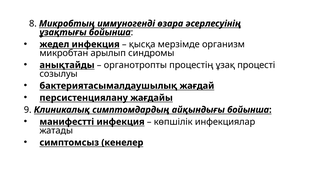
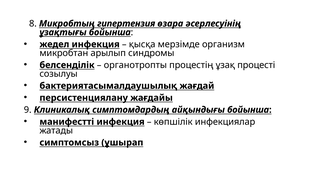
иммуногенді: иммуногенді -> гипертензия
анықтайды: анықтайды -> белсенділік
кенелер: кенелер -> ұшырап
